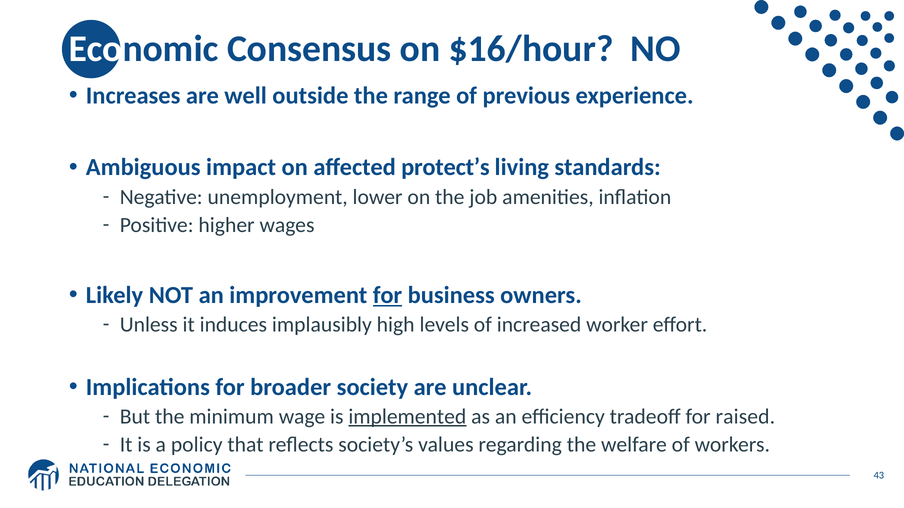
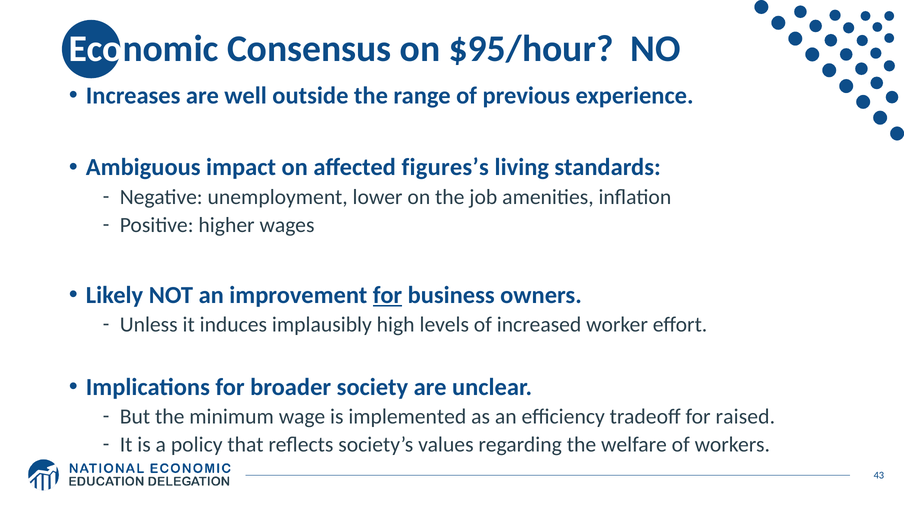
$16/hour: $16/hour -> $95/hour
protect’s: protect’s -> figures’s
implemented underline: present -> none
